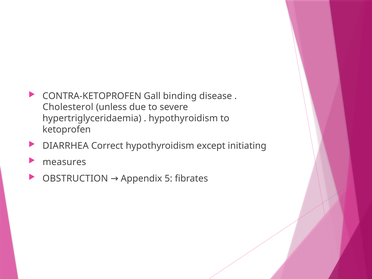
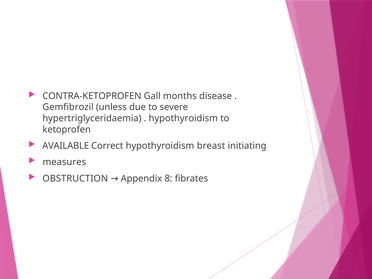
binding: binding -> months
Cholesterol: Cholesterol -> Gemfibrozil
DIARRHEA: DIARRHEA -> AVAILABLE
except: except -> breast
5: 5 -> 8
